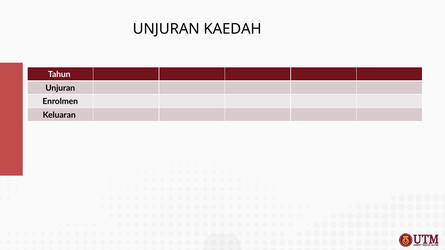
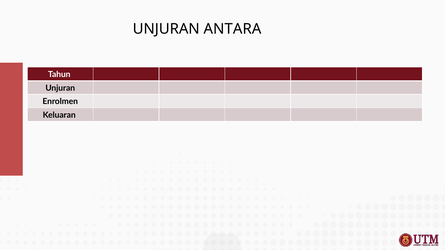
KAEDAH: KAEDAH -> ANTARA
